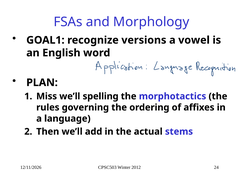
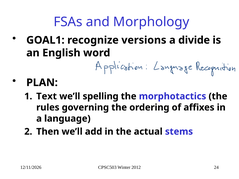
vowel: vowel -> divide
Miss: Miss -> Text
